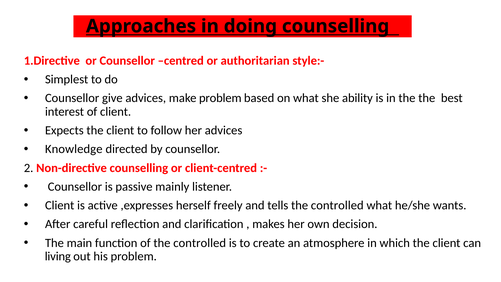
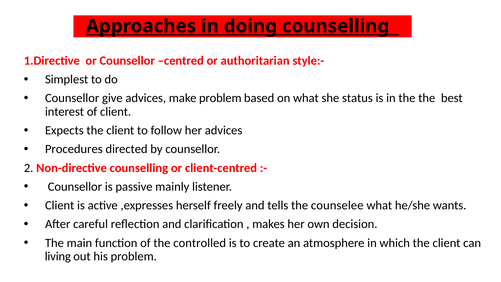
ability: ability -> status
Knowledge: Knowledge -> Procedures
tells the controlled: controlled -> counselee
